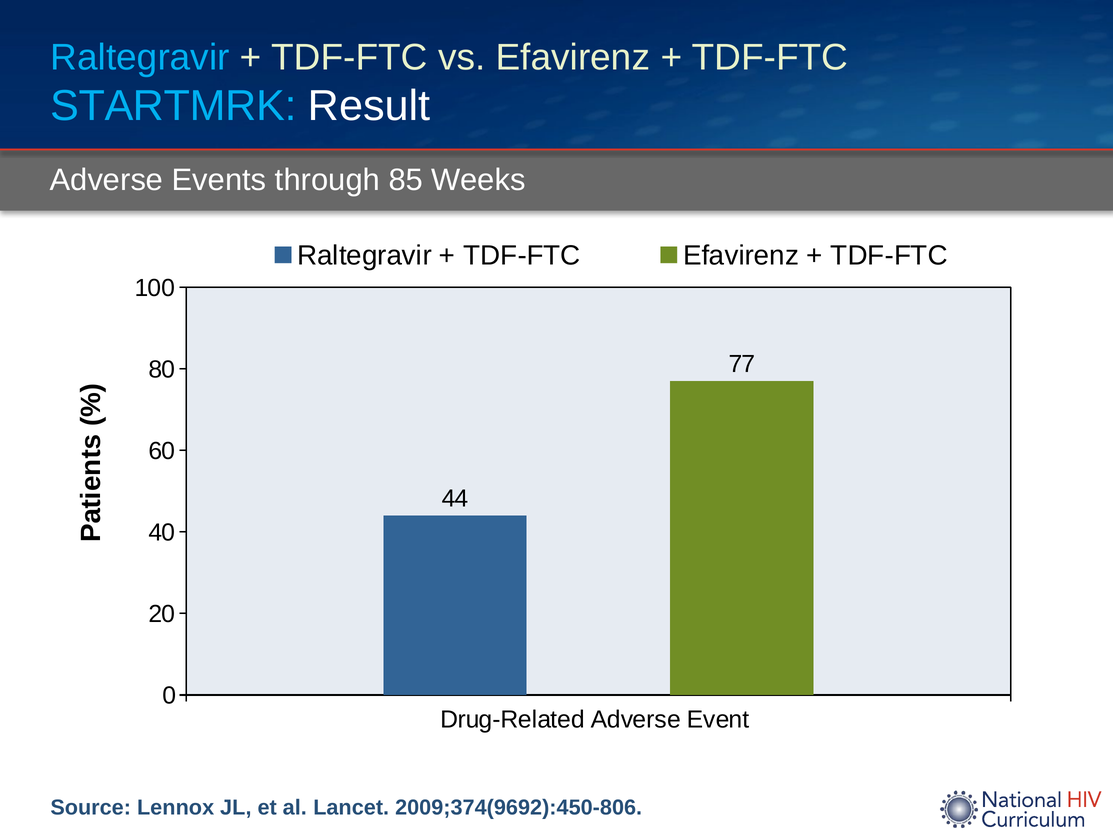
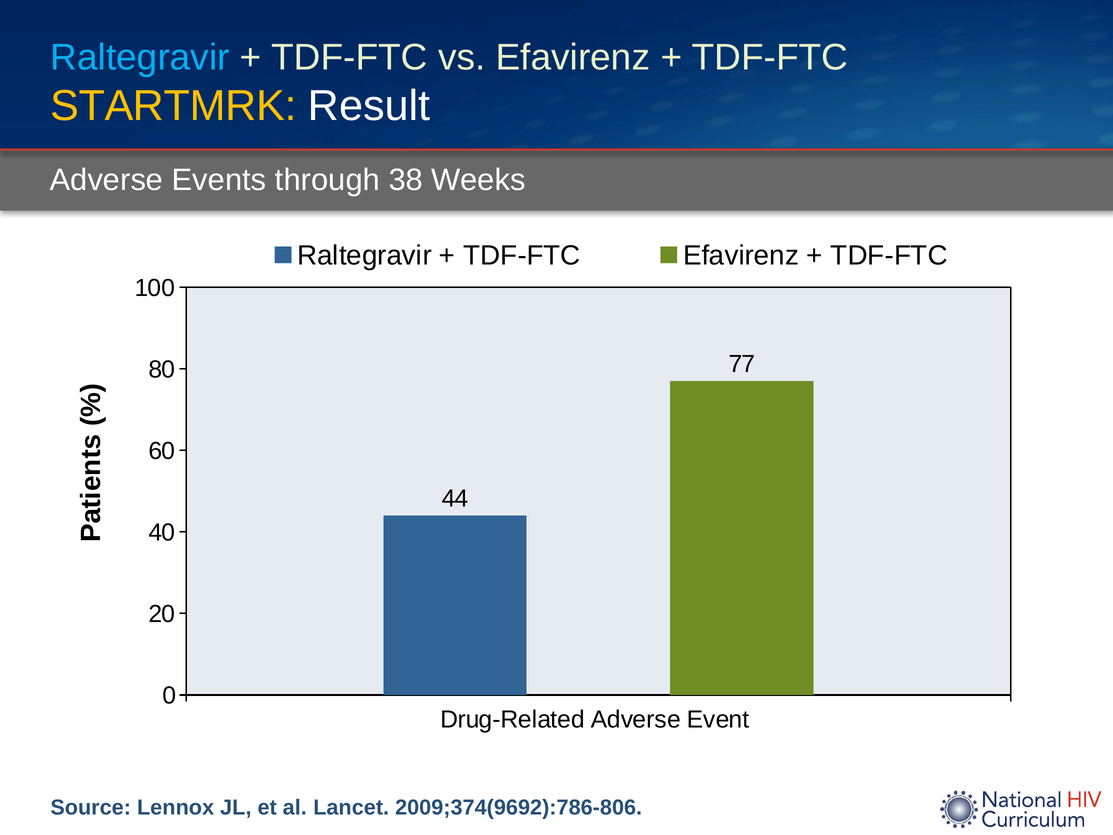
STARTMRK colour: light blue -> yellow
85: 85 -> 38
2009;374(9692):450-806: 2009;374(9692):450-806 -> 2009;374(9692):786-806
